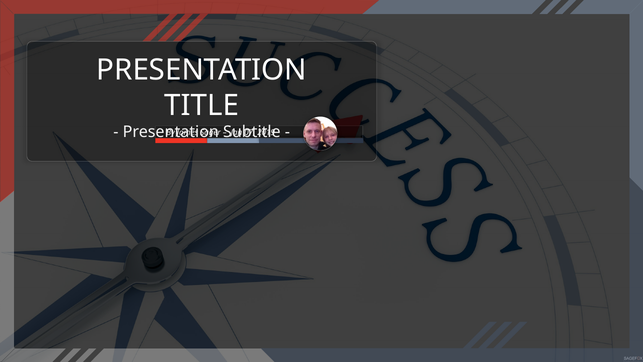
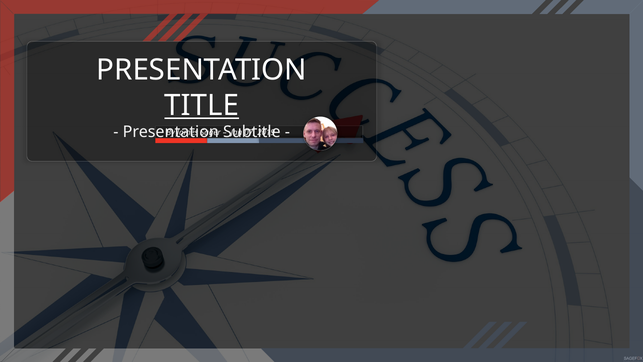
TITLE underline: none -> present
